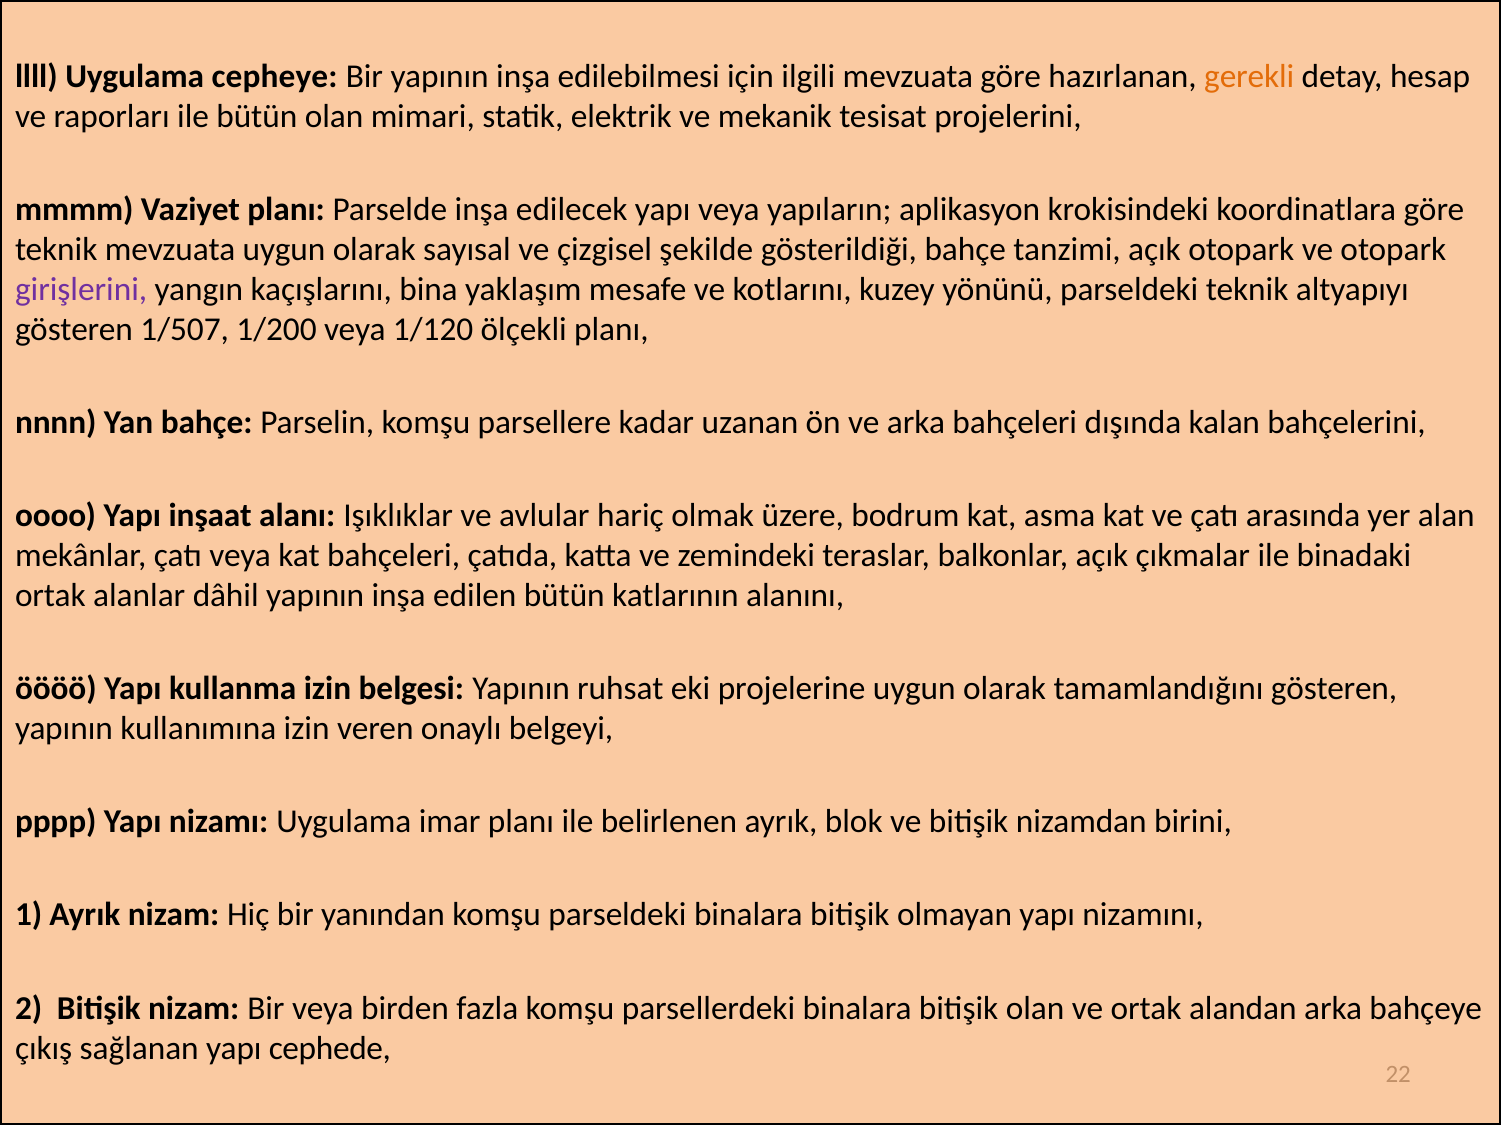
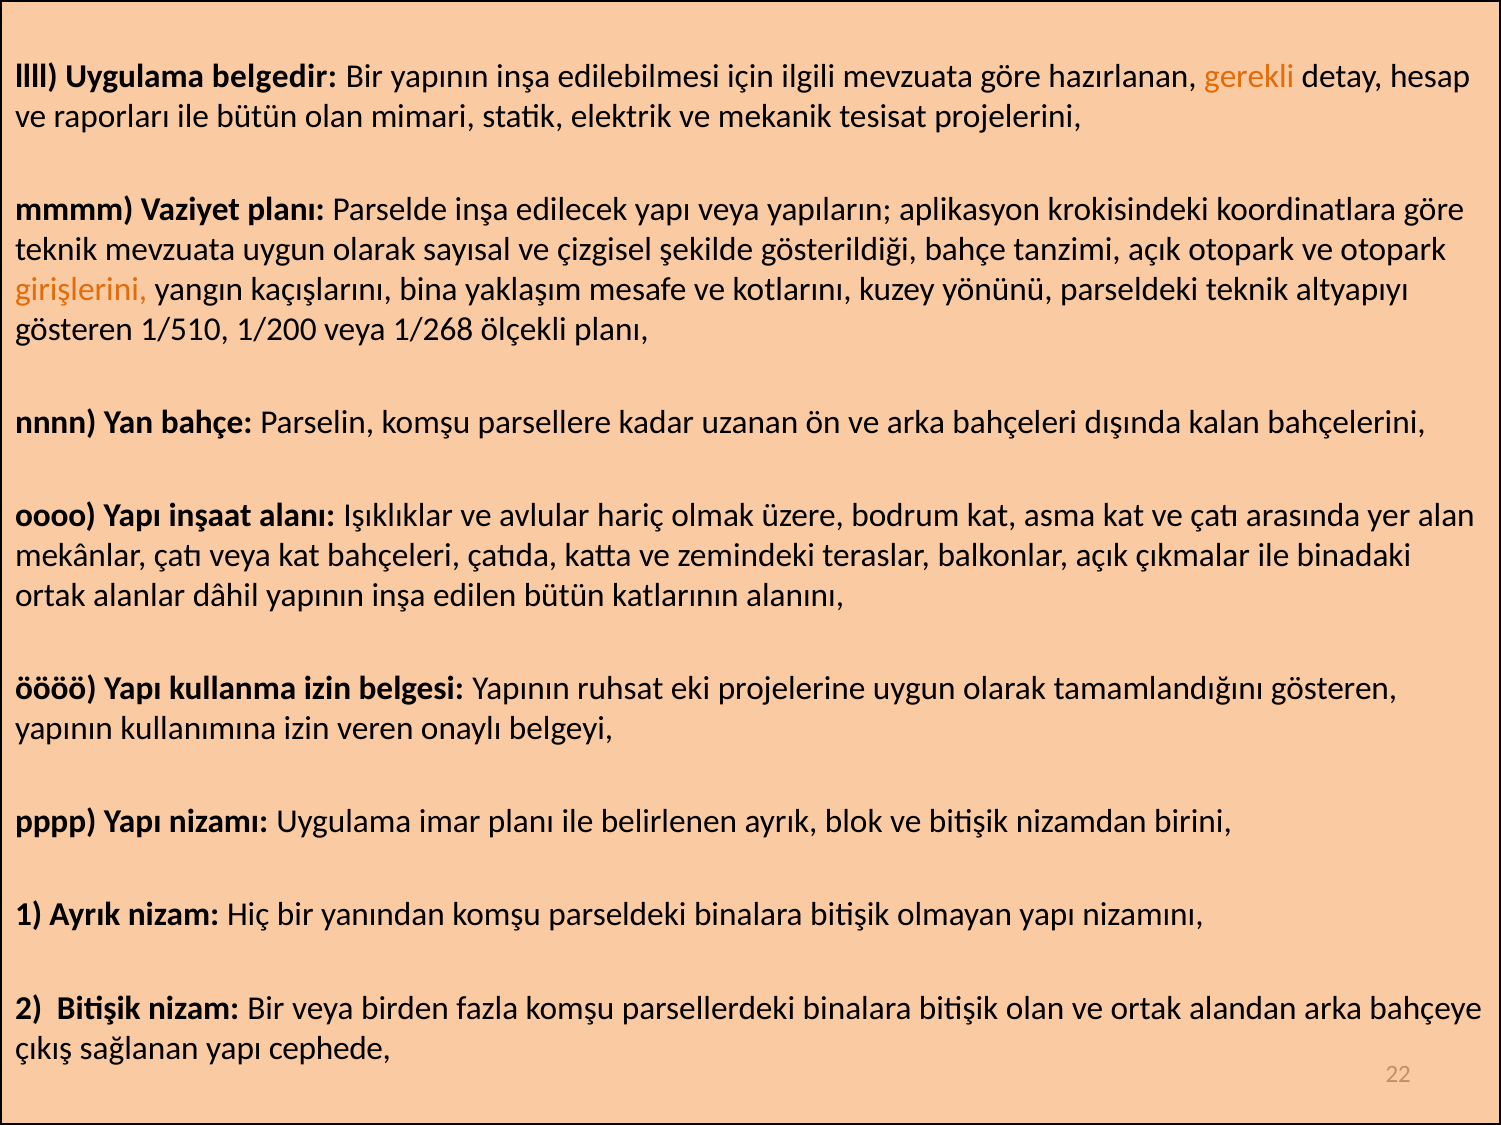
cepheye: cepheye -> belgedir
girişlerini colour: purple -> orange
1/507: 1/507 -> 1/510
1/120: 1/120 -> 1/268
